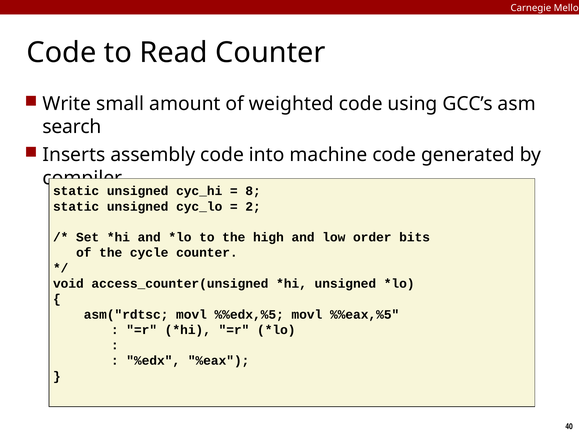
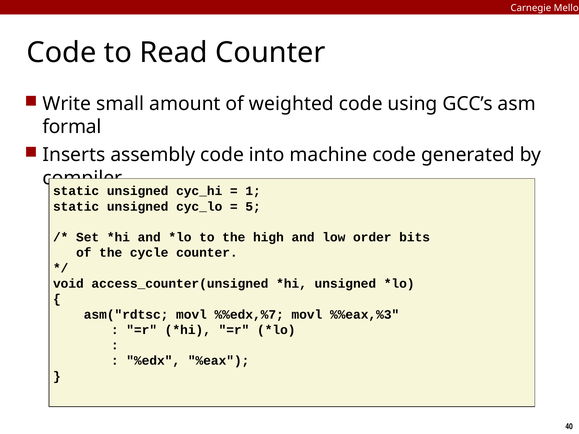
search: search -> formal
8: 8 -> 1
2: 2 -> 5
%%edx,%5: %%edx,%5 -> %%edx,%7
%%eax,%5: %%eax,%5 -> %%eax,%3
